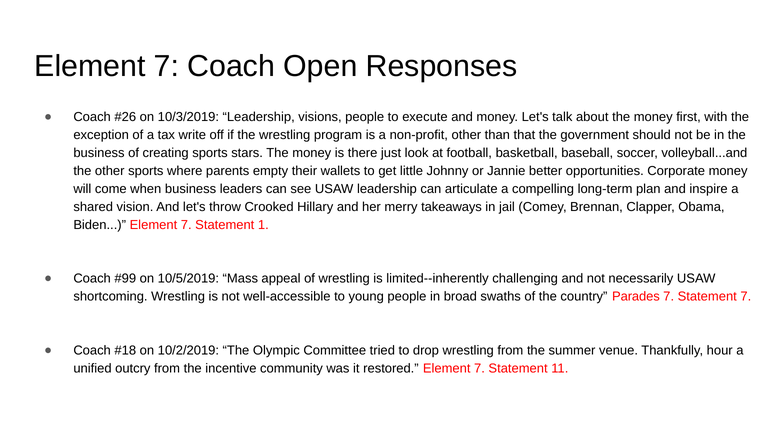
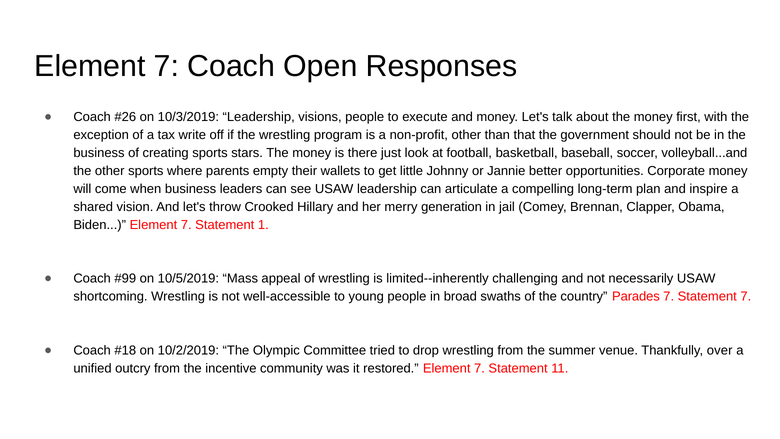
takeaways: takeaways -> generation
hour: hour -> over
